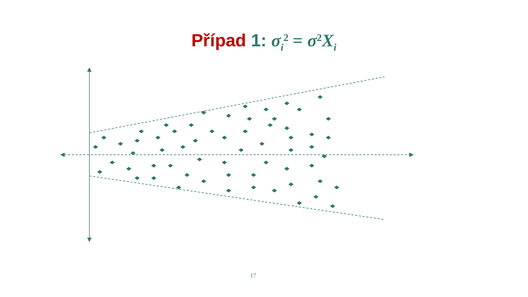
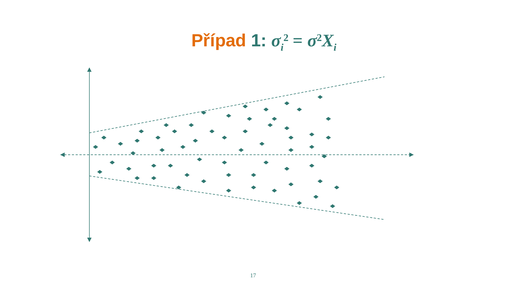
Případ colour: red -> orange
